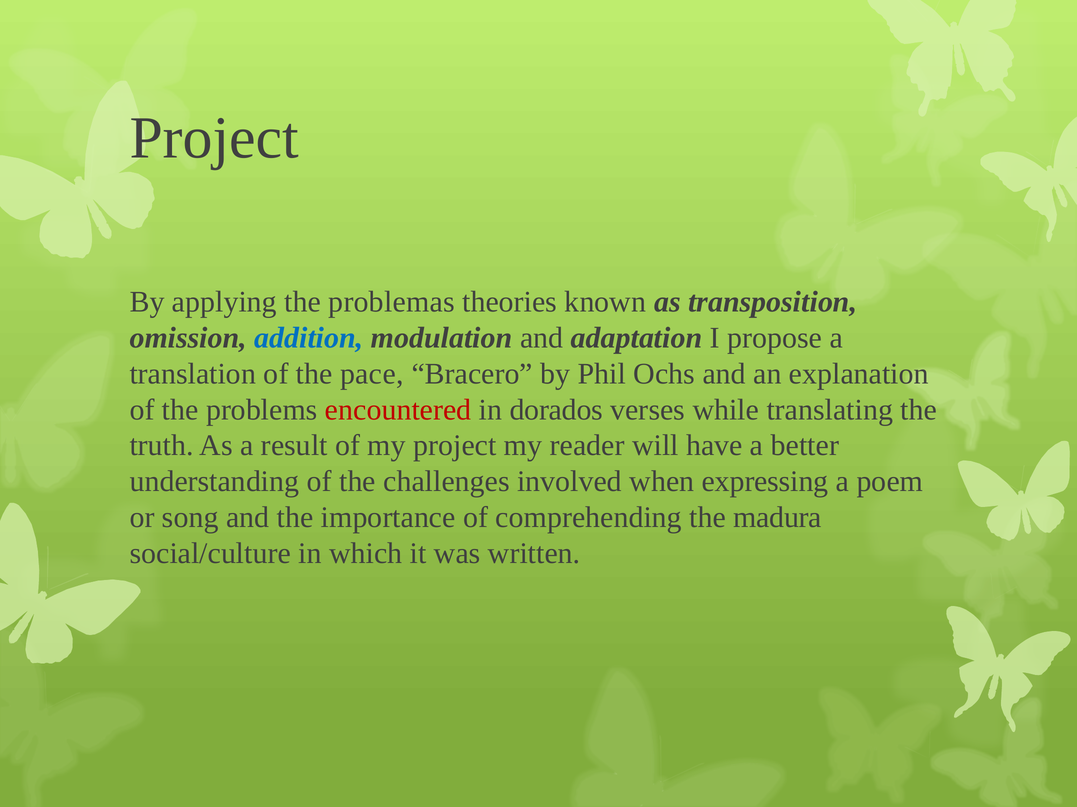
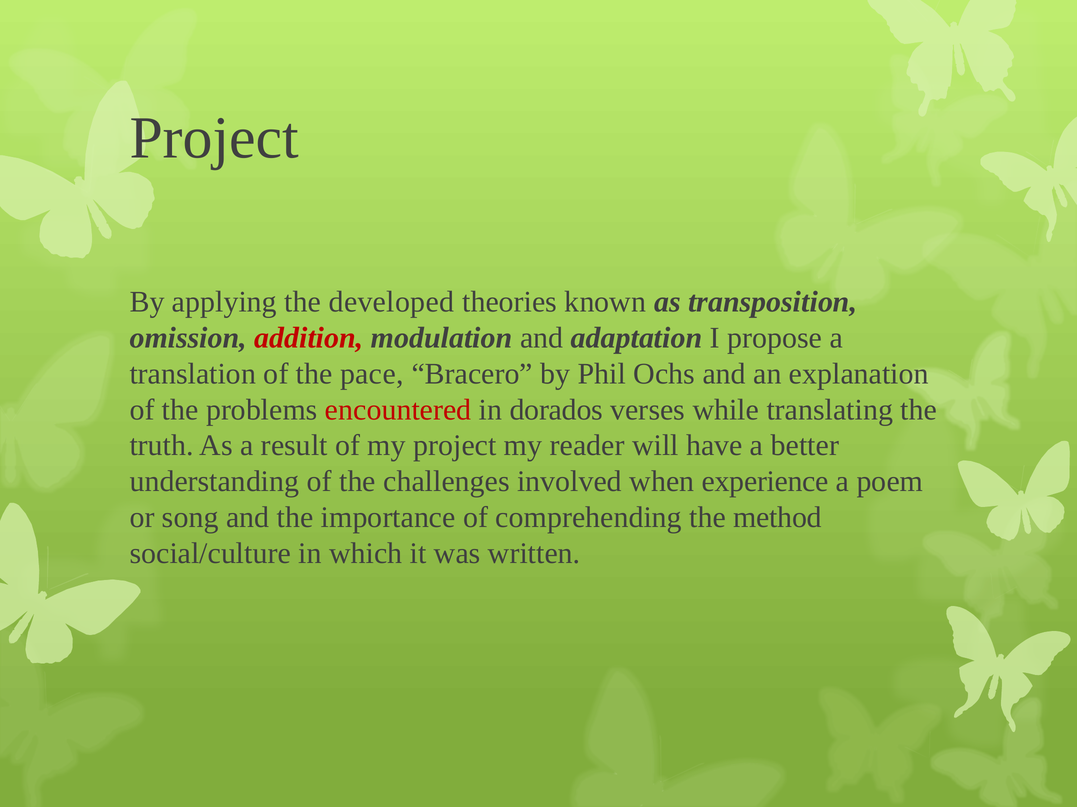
problemas: problemas -> developed
addition colour: blue -> red
expressing: expressing -> experience
madura: madura -> method
